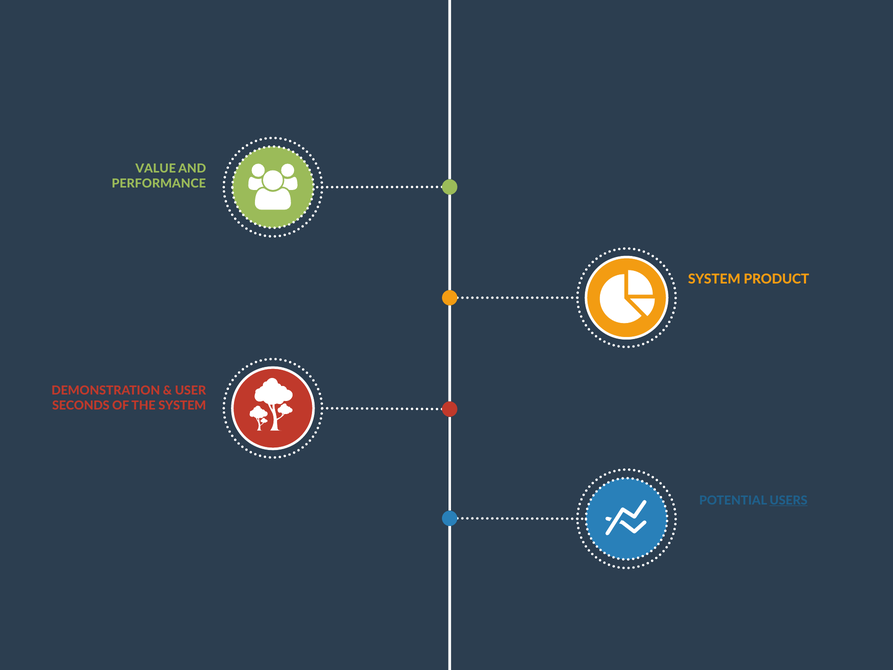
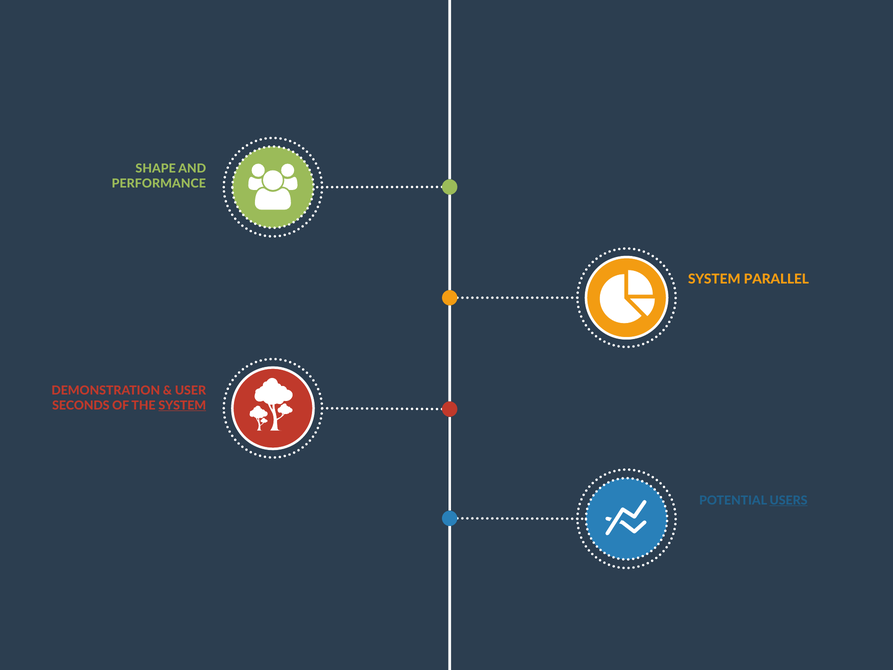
VALUE: VALUE -> SHAPE
PRODUCT: PRODUCT -> PARALLEL
SYSTEM at (182, 405) underline: none -> present
